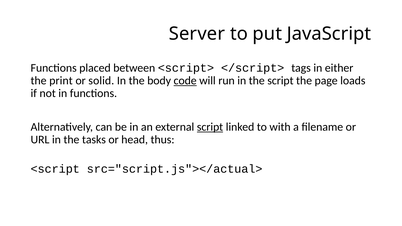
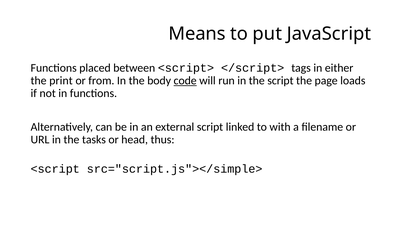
Server: Server -> Means
solid: solid -> from
script at (210, 127) underline: present -> none
src="script.js"></actual>: src="script.js"></actual> -> src="script.js"></simple>
